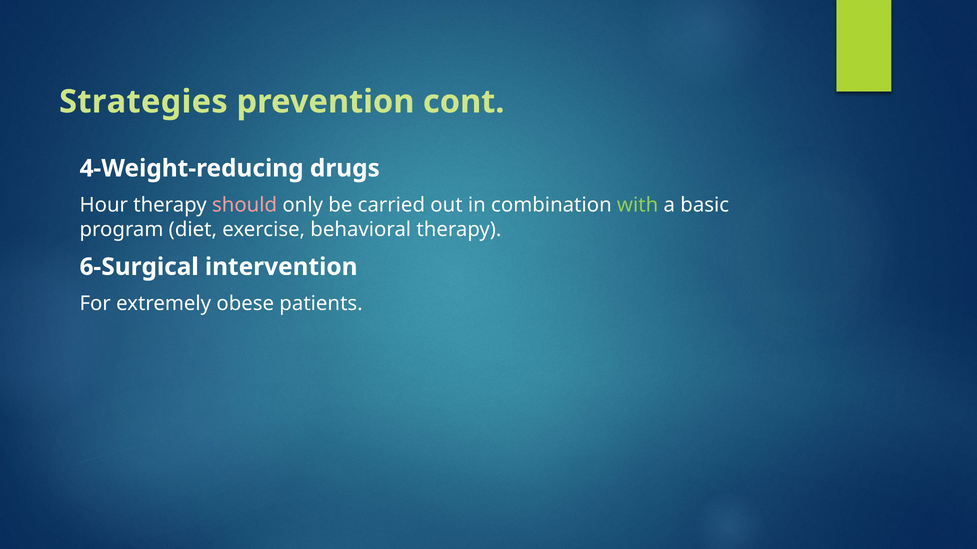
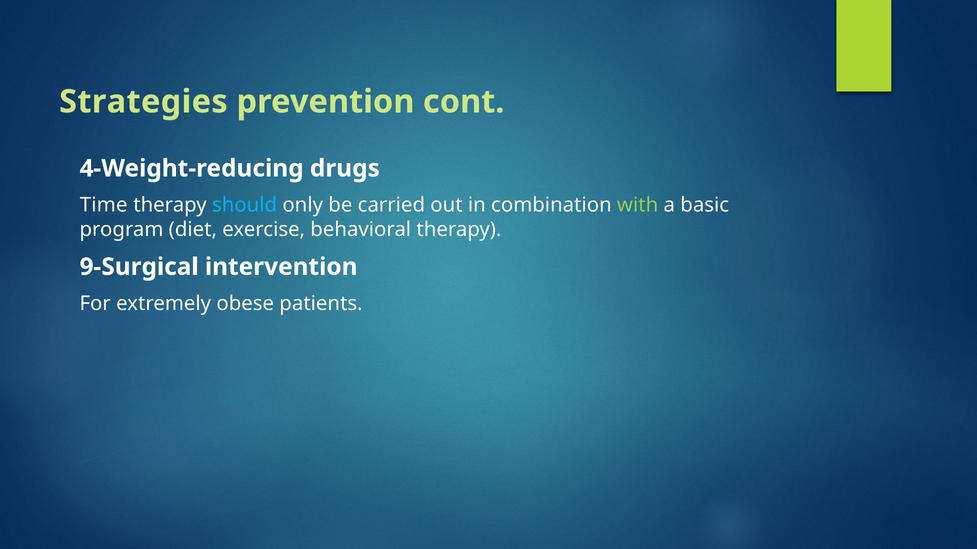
Hour: Hour -> Time
should colour: pink -> light blue
6-Surgical: 6-Surgical -> 9-Surgical
